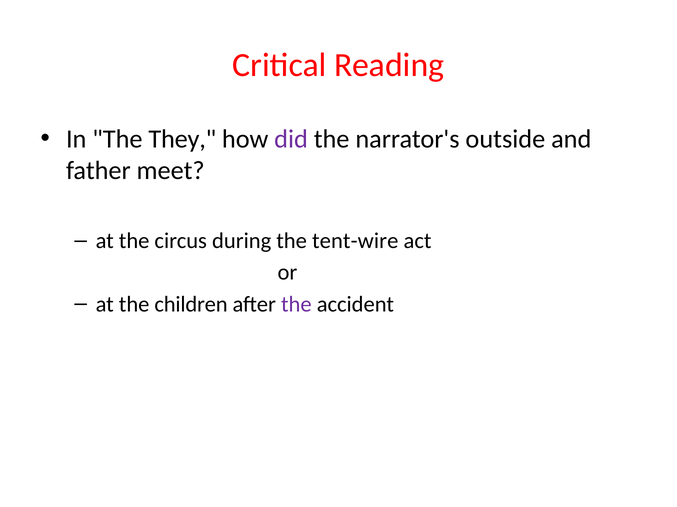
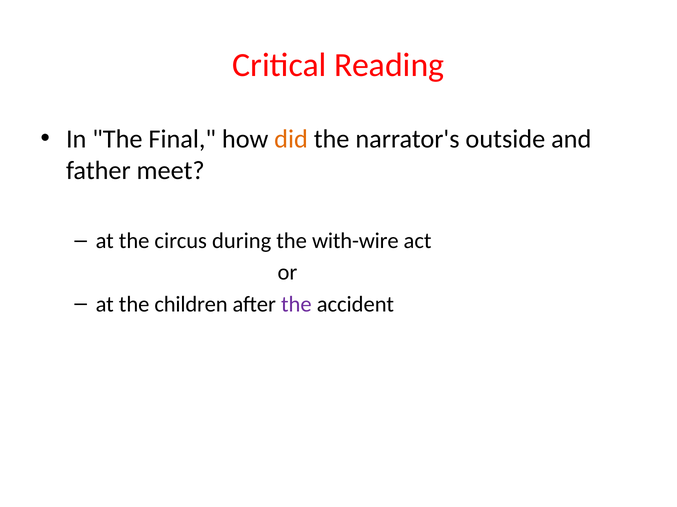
They: They -> Final
did colour: purple -> orange
tent-wire: tent-wire -> with-wire
